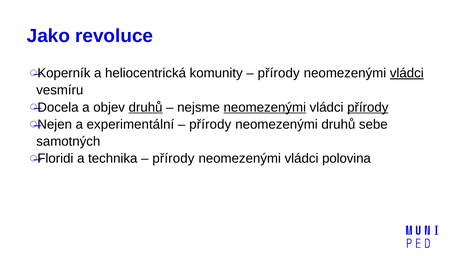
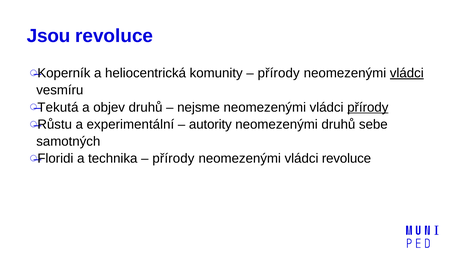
Jako: Jako -> Jsou
Docela: Docela -> Tekutá
druhů at (146, 107) underline: present -> none
neomezenými at (265, 107) underline: present -> none
Nejen: Nejen -> Růstu
přírody at (210, 124): přírody -> autority
vládci polovina: polovina -> revoluce
